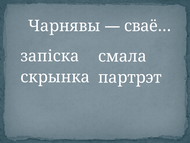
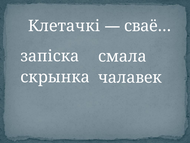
Чарнявы: Чарнявы -> Клетачкі
партрэт: партрэт -> чалавек
